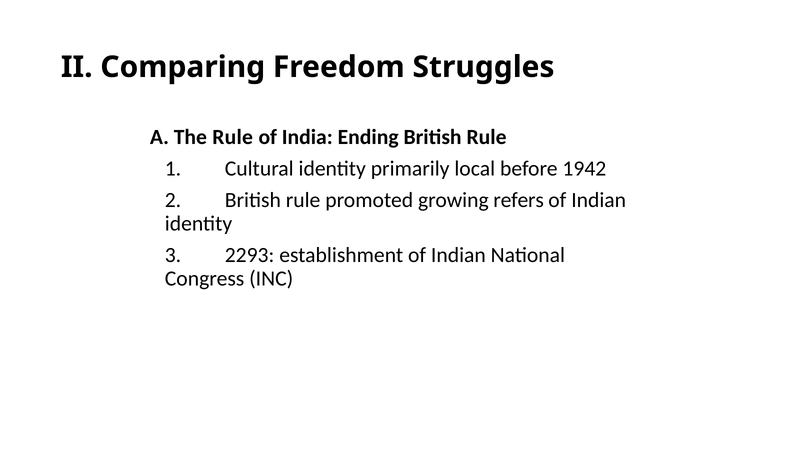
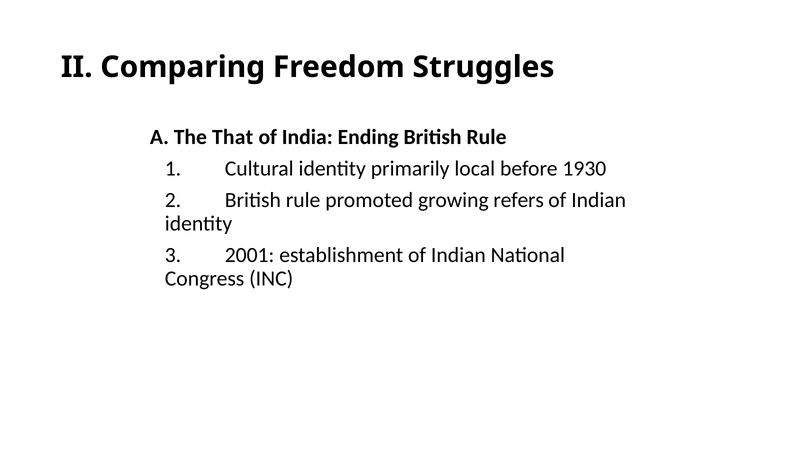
The Rule: Rule -> That
1942: 1942 -> 1930
2293: 2293 -> 2001
